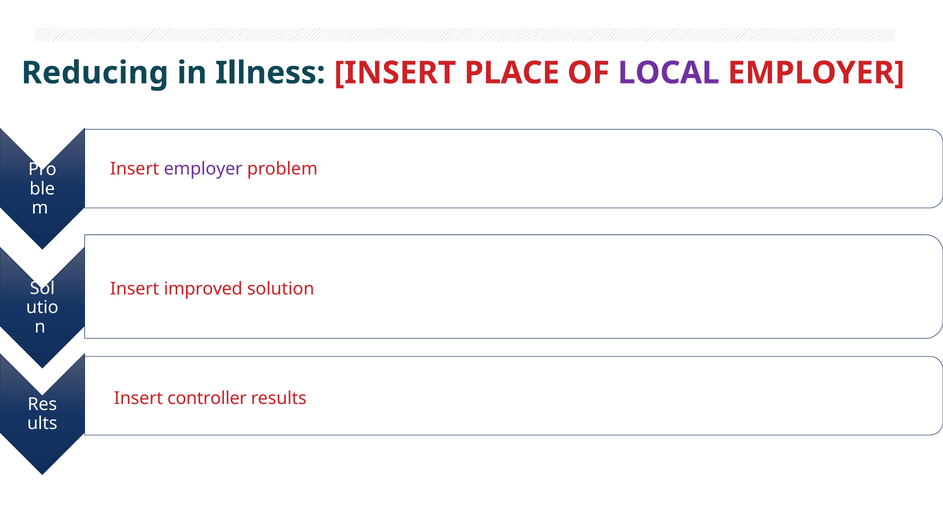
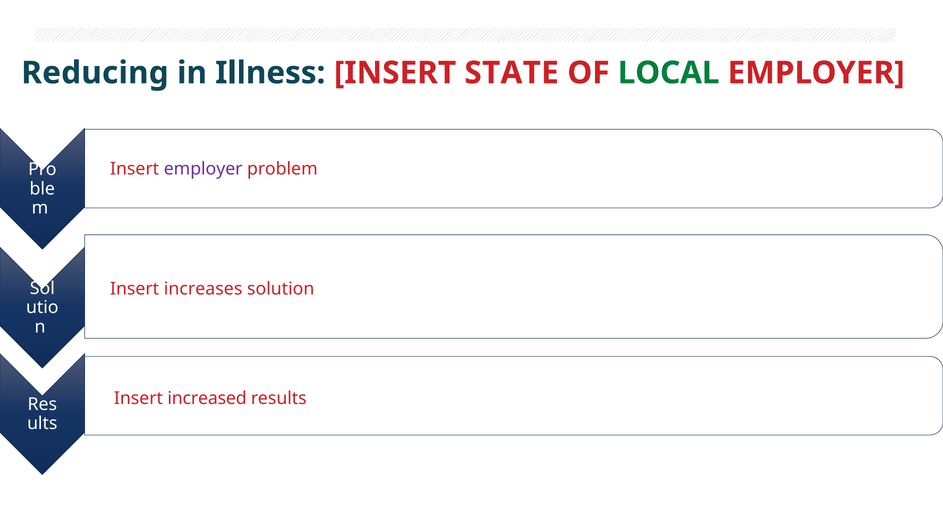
PLACE: PLACE -> STATE
LOCAL colour: purple -> green
improved: improved -> increases
controller: controller -> increased
